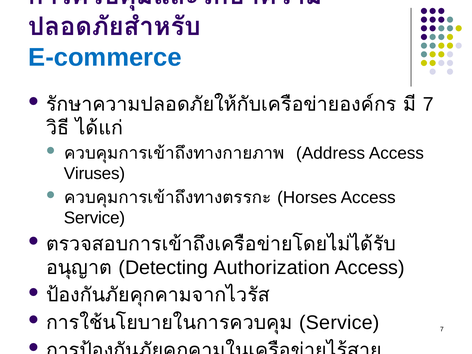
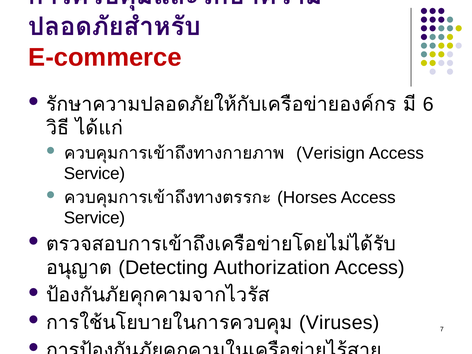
E-commerce colour: blue -> red
7 at (428, 104): 7 -> 6
Address: Address -> Verisign
Viruses at (94, 174): Viruses -> Service
Service at (339, 323): Service -> Viruses
